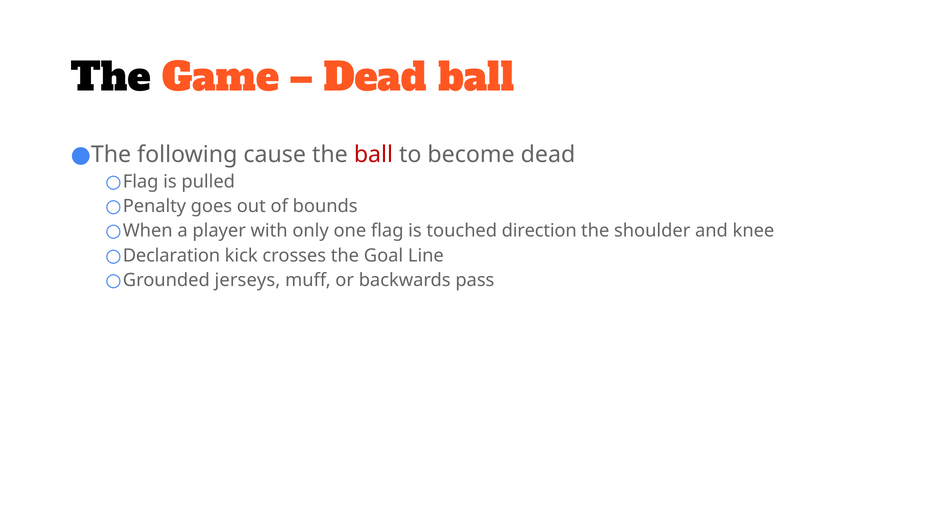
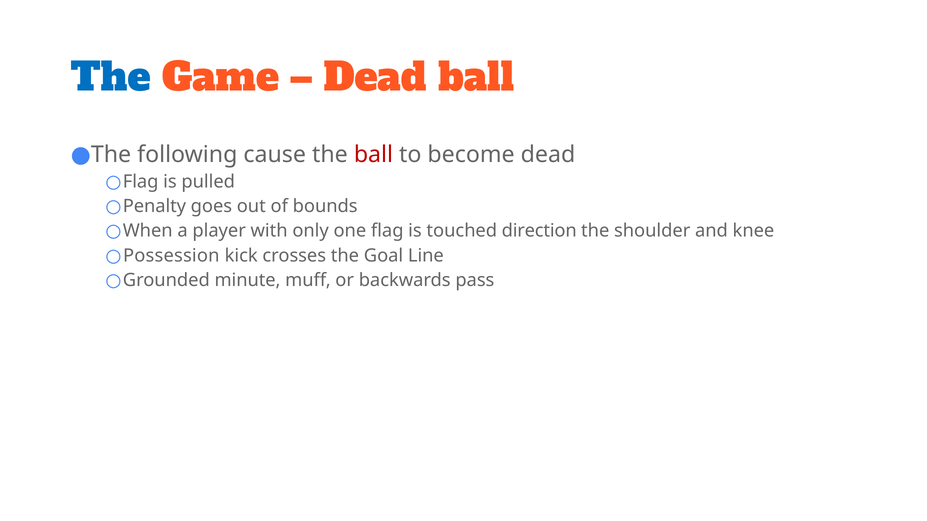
The at (111, 78) colour: black -> blue
Declaration: Declaration -> Possession
jerseys: jerseys -> minute
